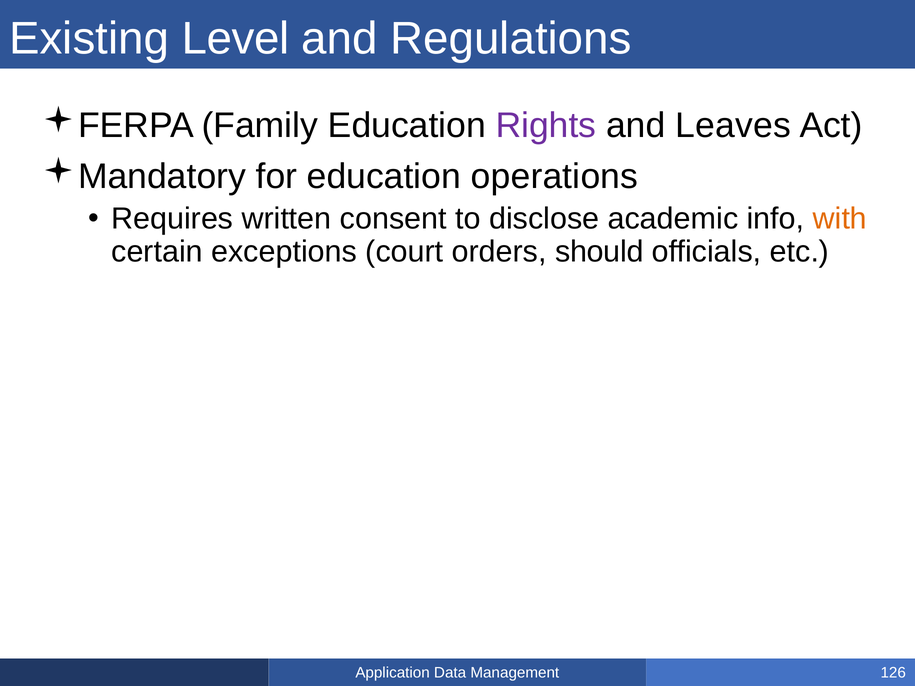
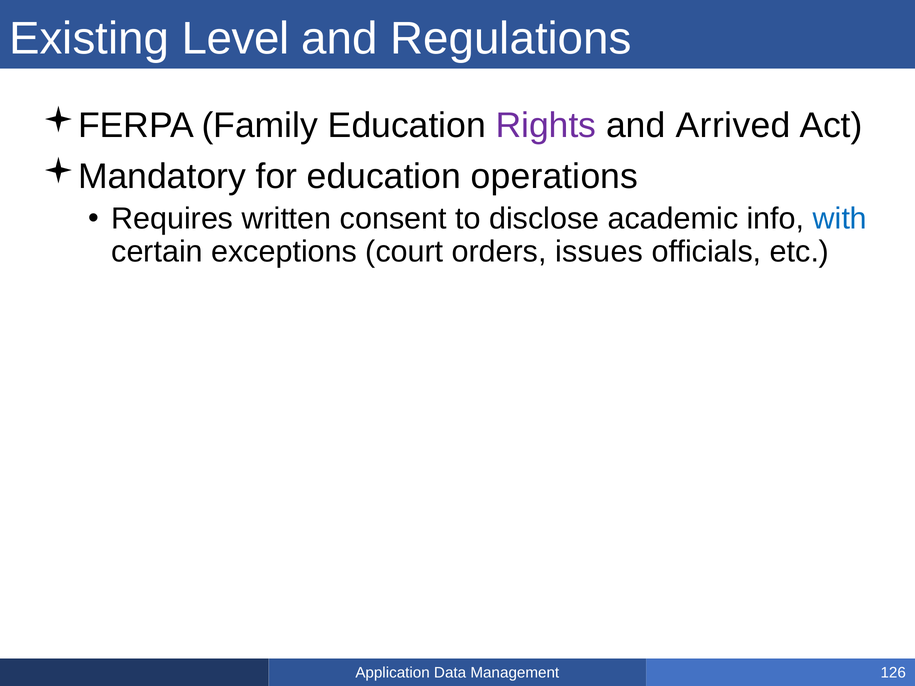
Leaves: Leaves -> Arrived
with colour: orange -> blue
should: should -> issues
